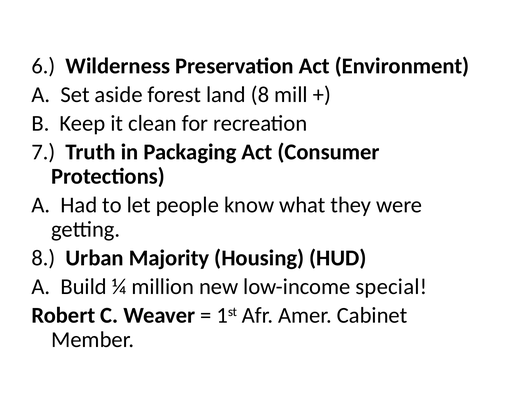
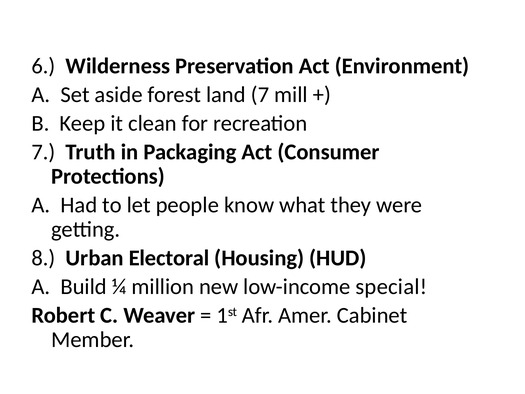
land 8: 8 -> 7
Majority: Majority -> Electoral
